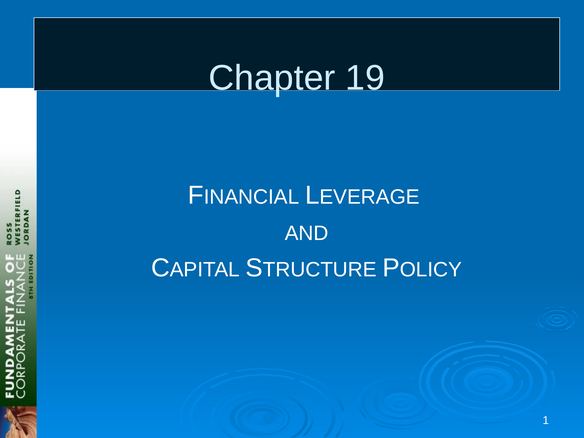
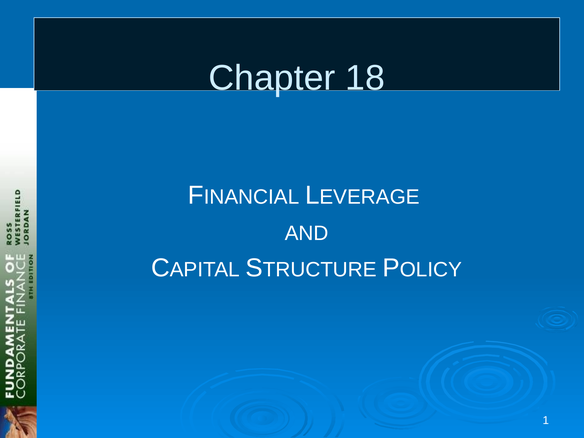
19: 19 -> 18
